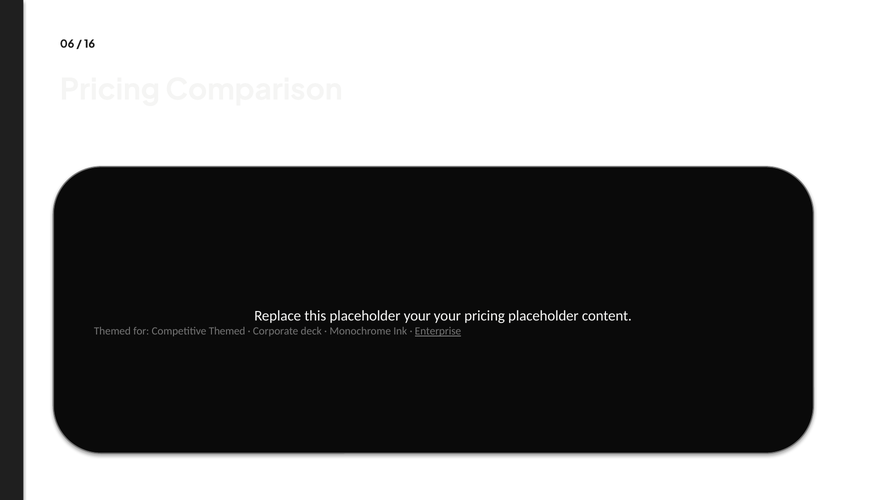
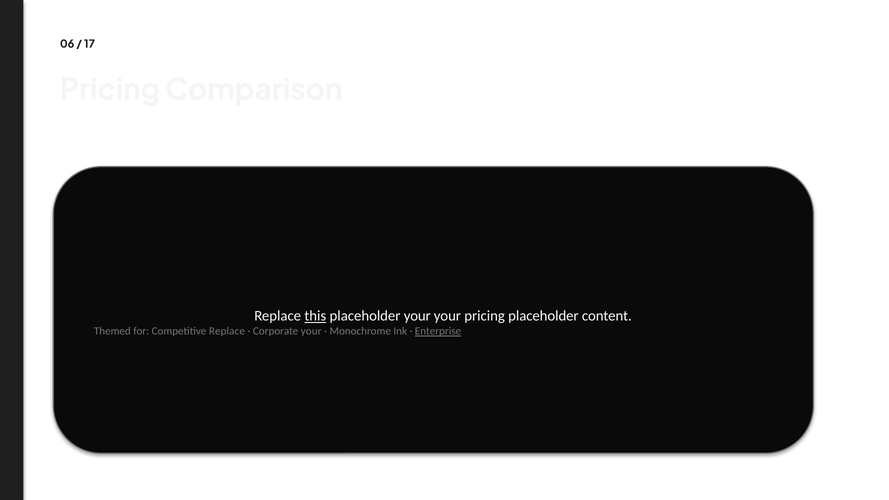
16: 16 -> 17
this underline: none -> present
Competitive Themed: Themed -> Replace
Corporate deck: deck -> your
